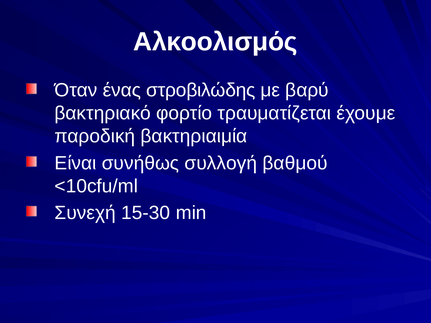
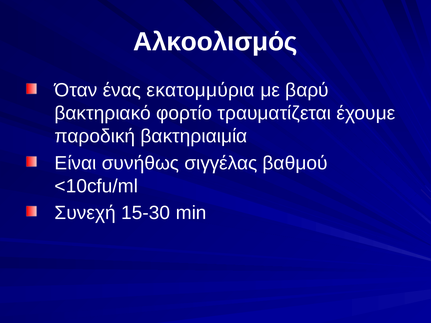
στροβιλώδης: στροβιλώδης -> εκατομμύρια
συλλογή: συλλογή -> σιγγέλας
